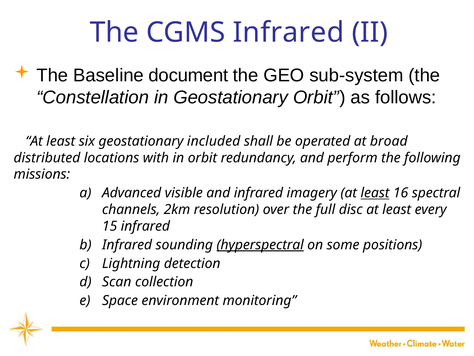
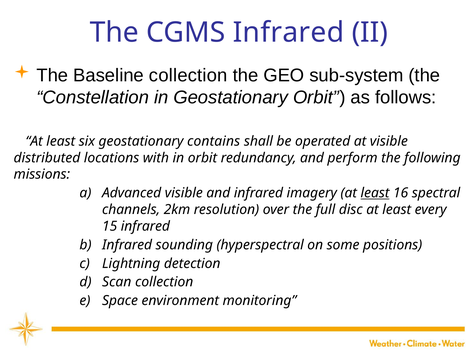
Baseline document: document -> collection
included: included -> contains
at broad: broad -> visible
hyperspectral underline: present -> none
